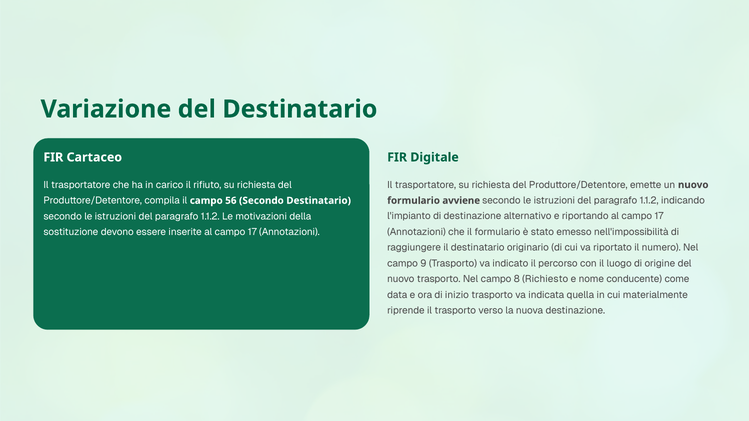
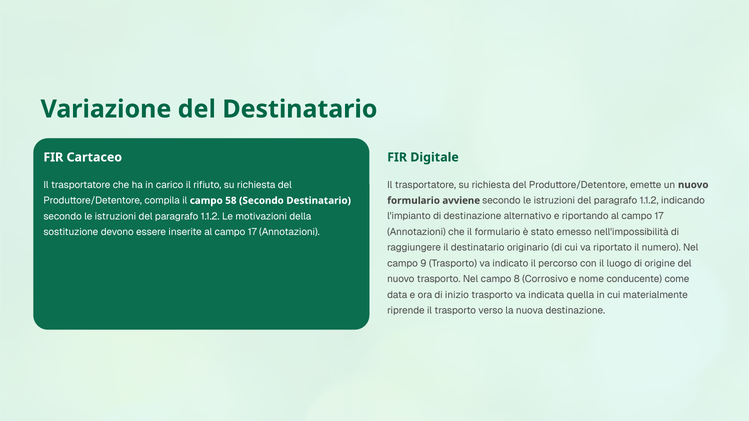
56: 56 -> 58
Richiesto: Richiesto -> Corrosivo
